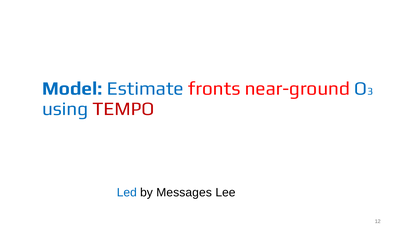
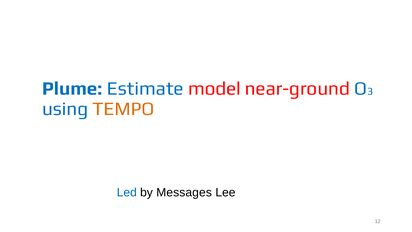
Model: Model -> Plume
fronts: fronts -> model
TEMPO colour: red -> orange
